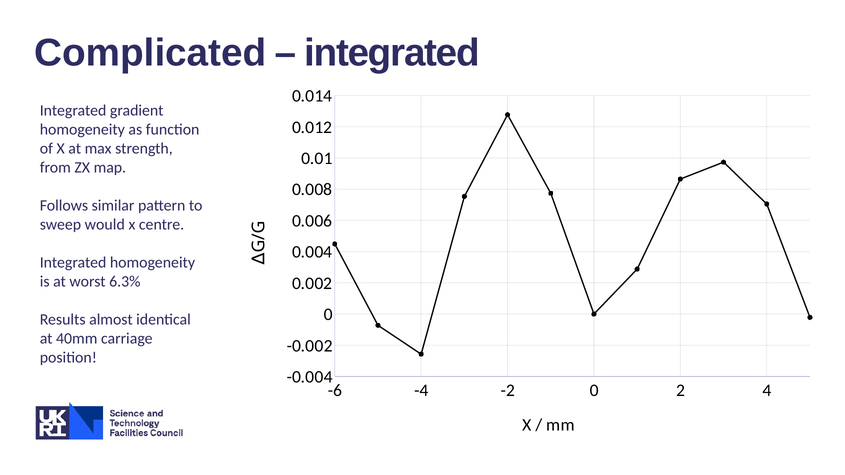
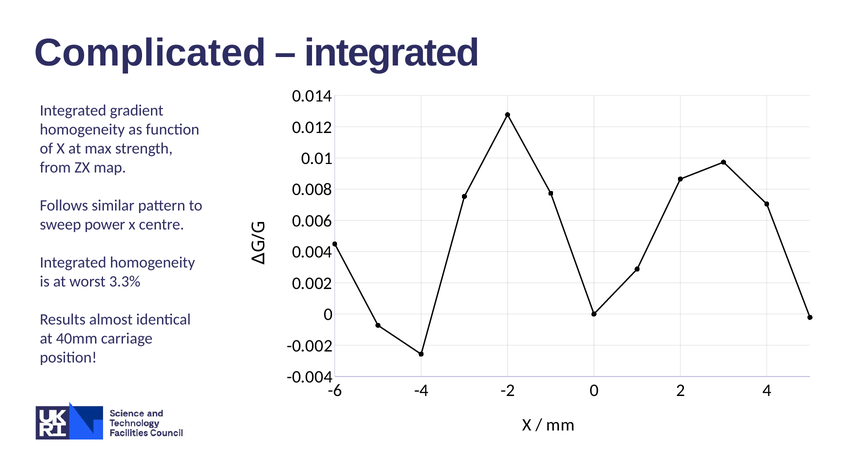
would: would -> power
6.3%: 6.3% -> 3.3%
